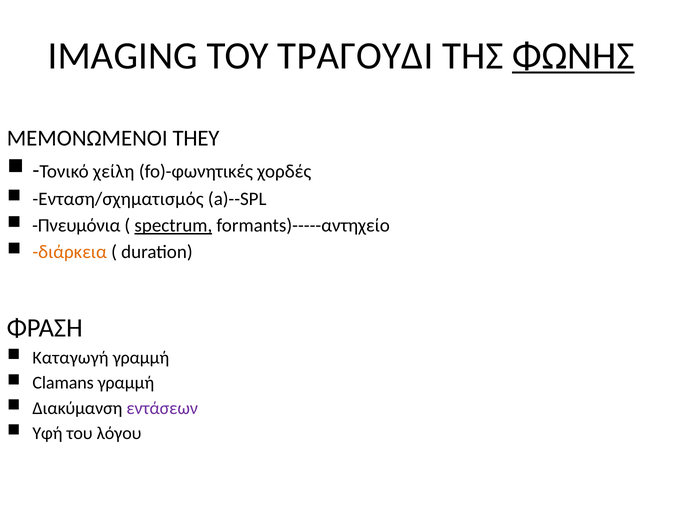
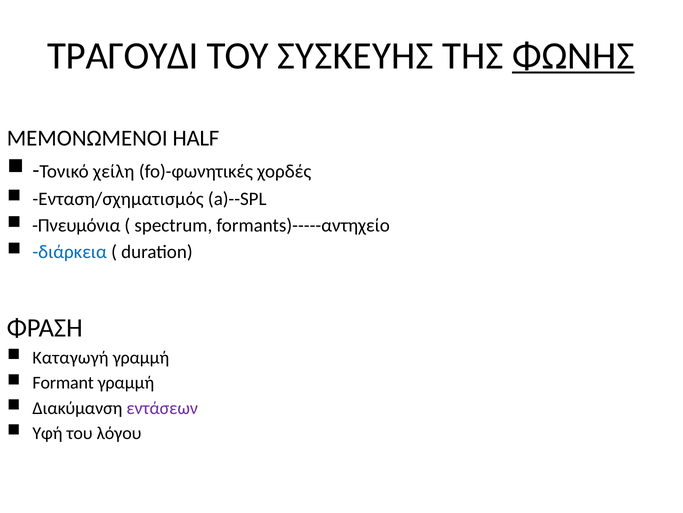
IMAGING: IMAGING -> TΡΑΓΟΥΔΙ
TΡΑΓΟΥΔΙ: TΡΑΓΟΥΔΙ -> ΣΥΣΚΕΥΗΣ
THEY: THEY -> HALF
spectrum underline: present -> none
διάρκεια colour: orange -> blue
Clamans: Clamans -> Formant
